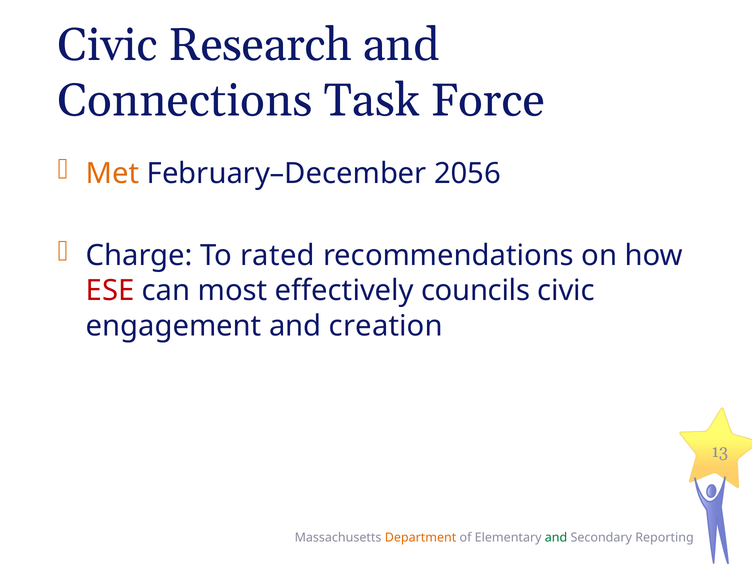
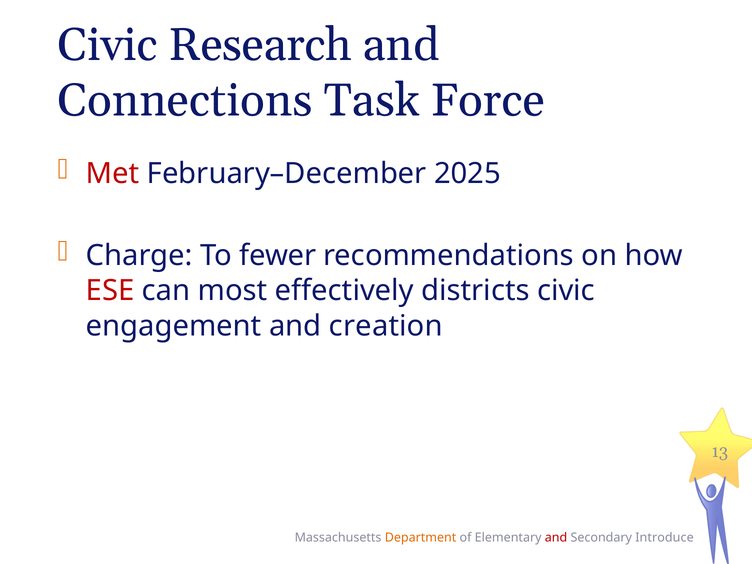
Met colour: orange -> red
2056: 2056 -> 2025
rated: rated -> fewer
councils: councils -> districts
and at (556, 538) colour: green -> red
Reporting: Reporting -> Introduce
